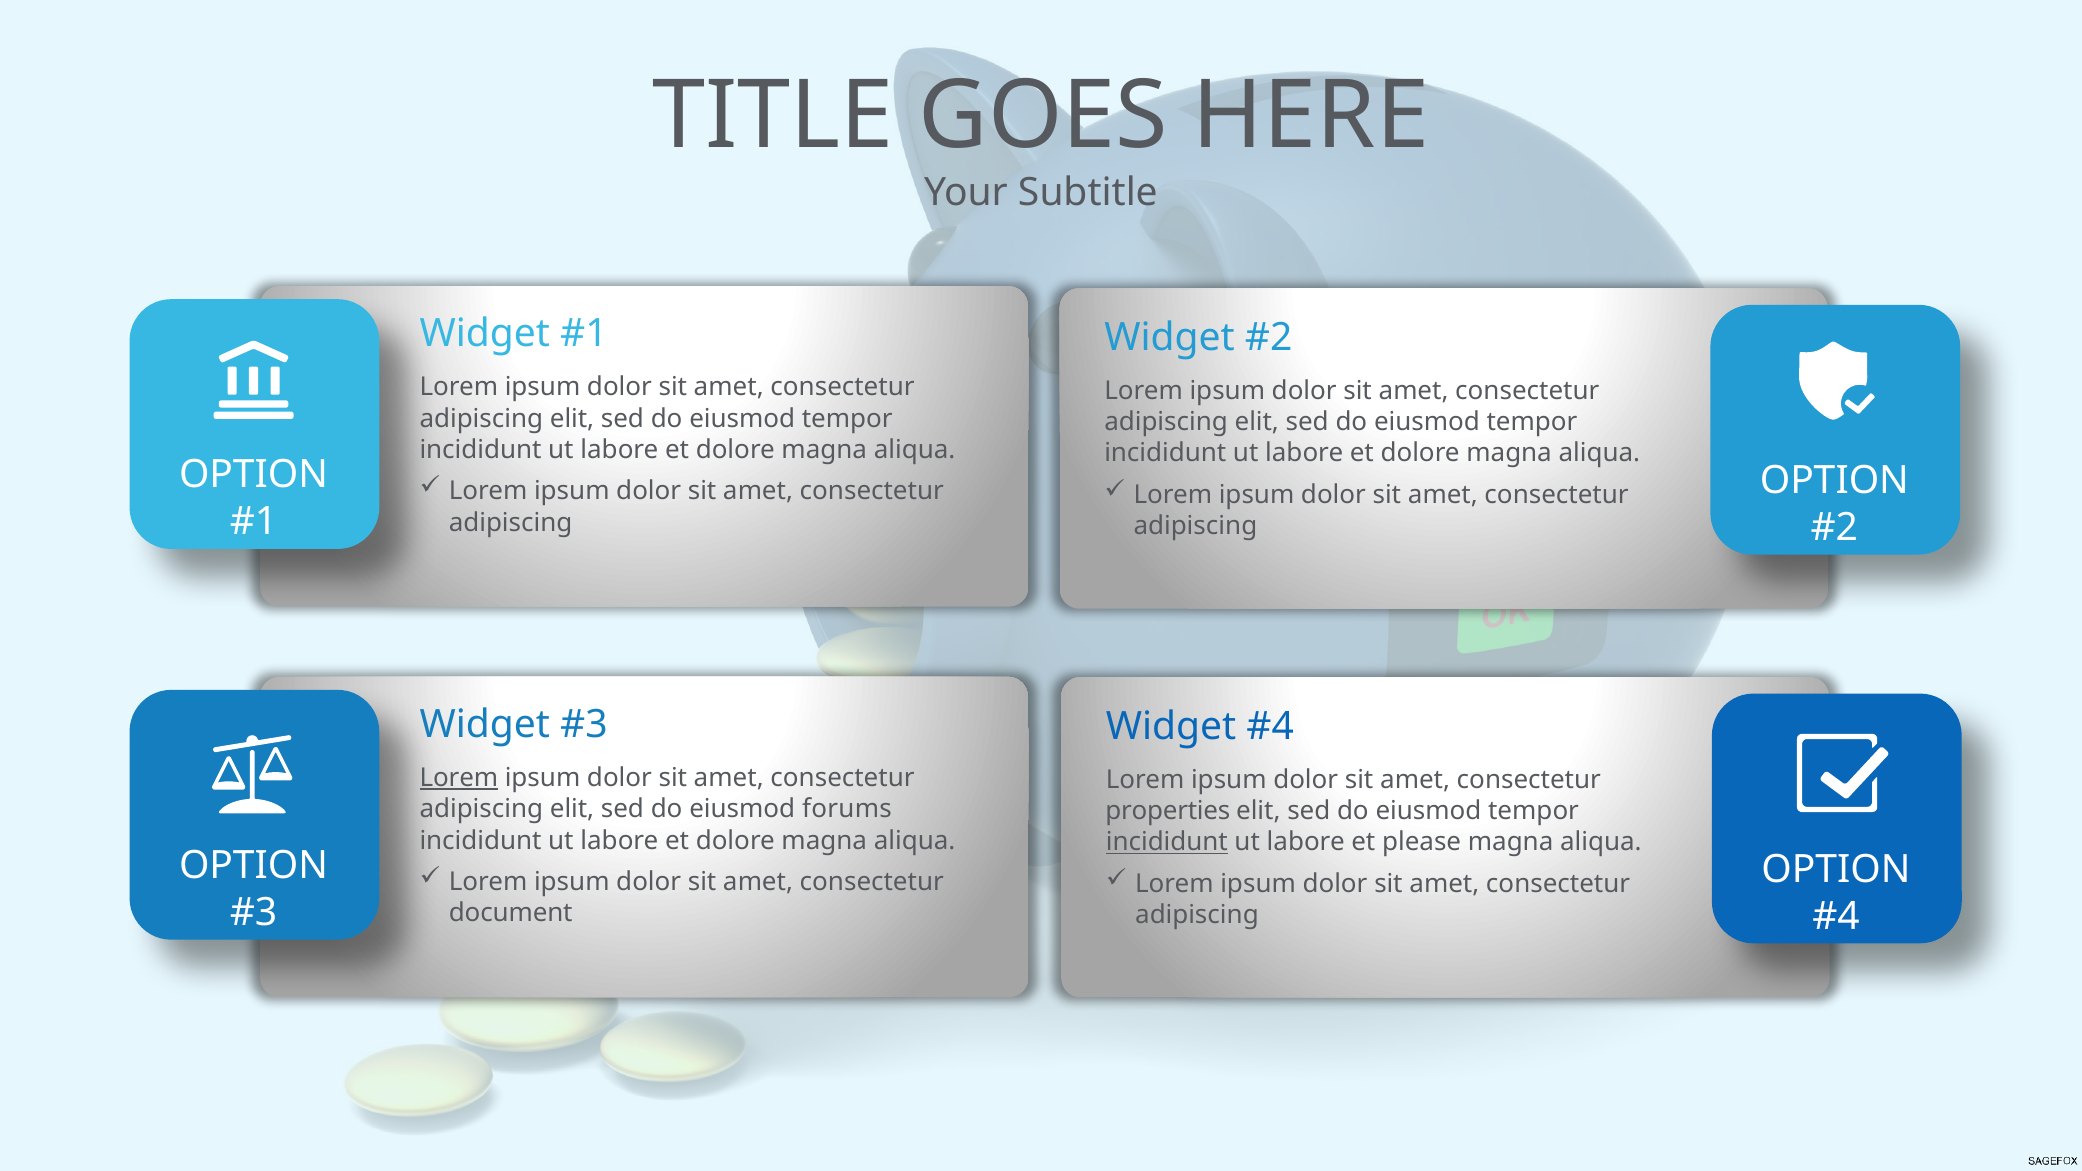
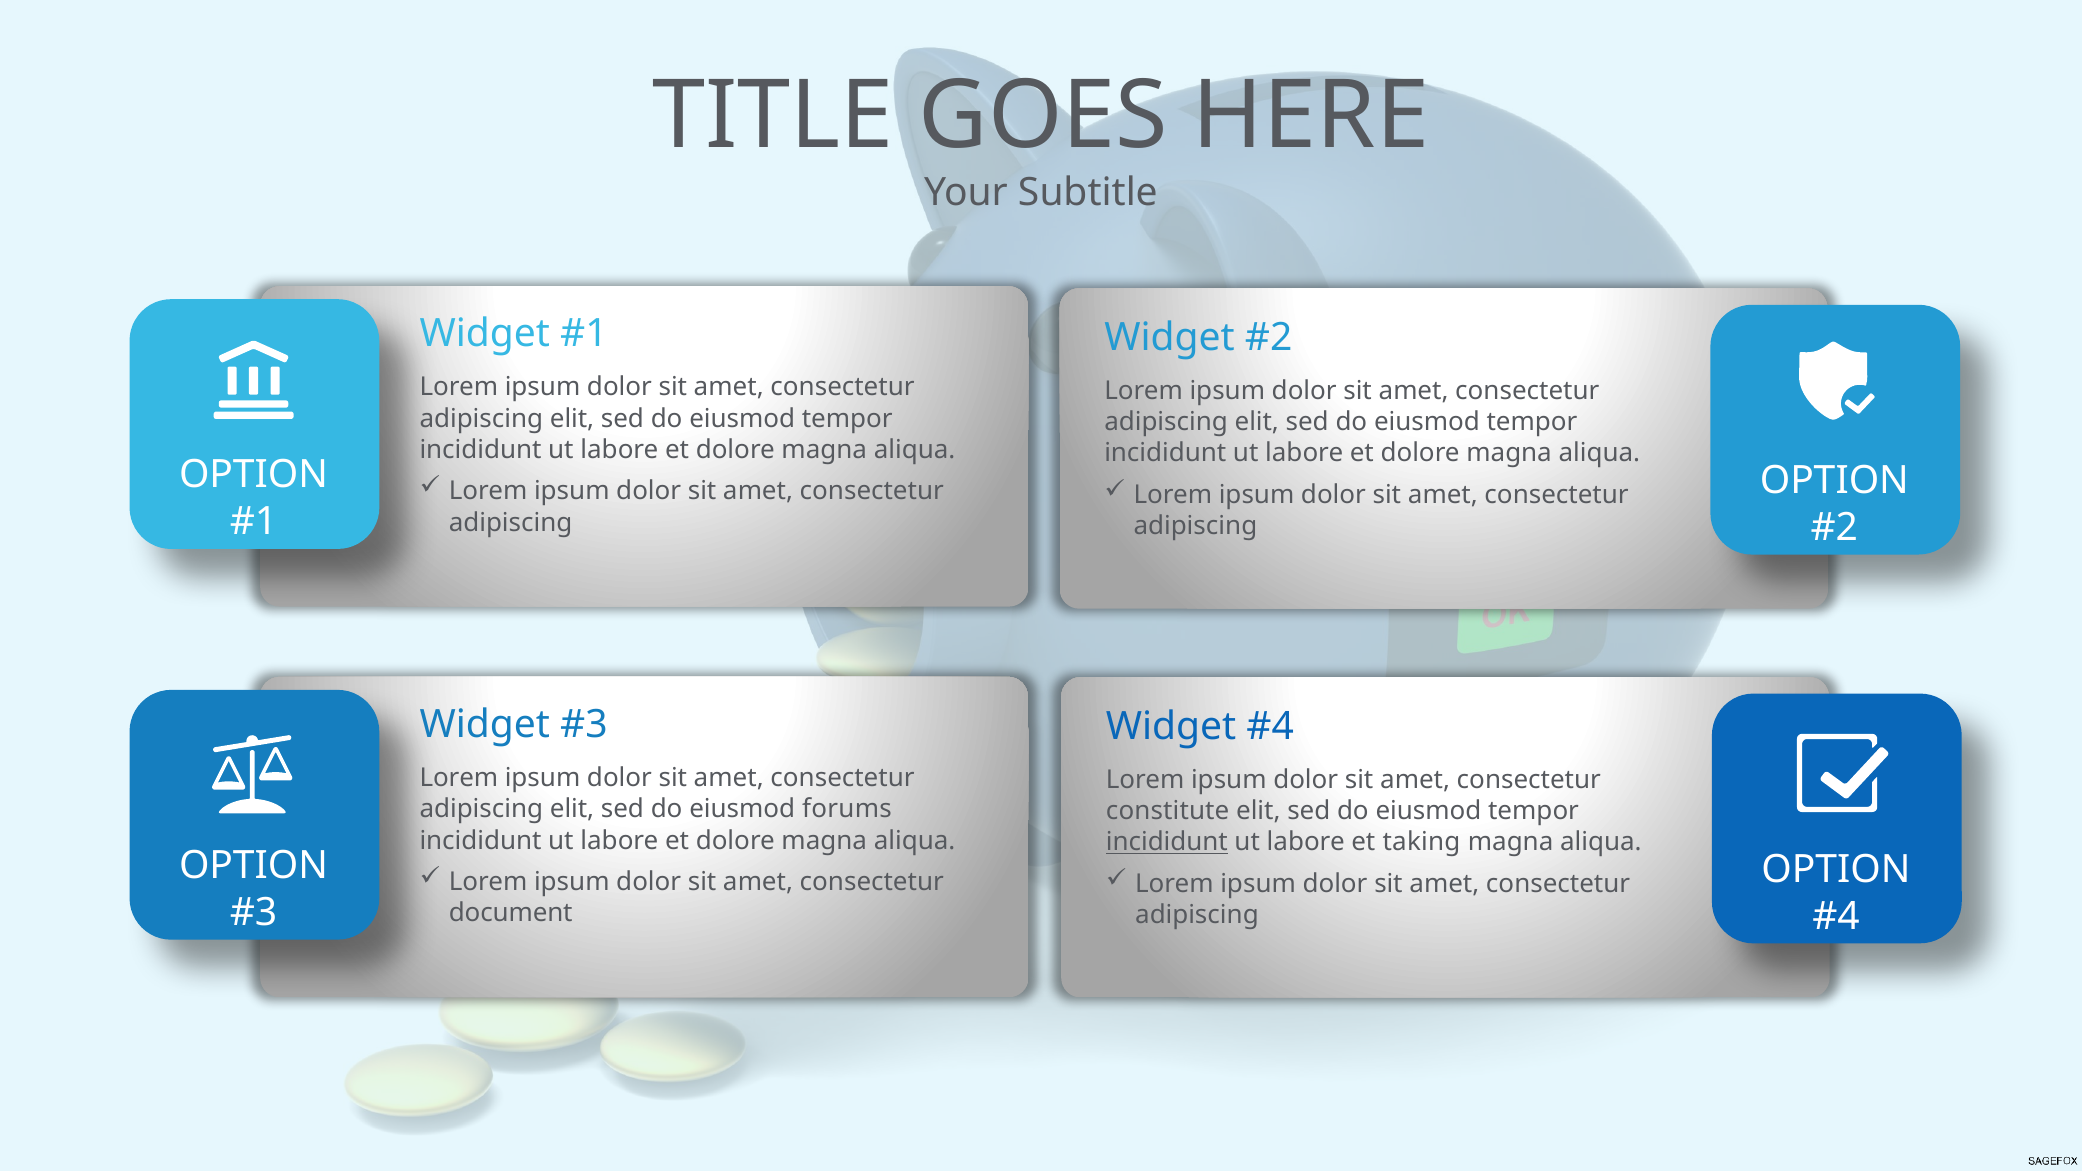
Lorem at (459, 778) underline: present -> none
properties: properties -> constitute
please: please -> taking
